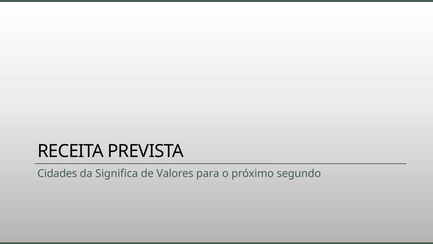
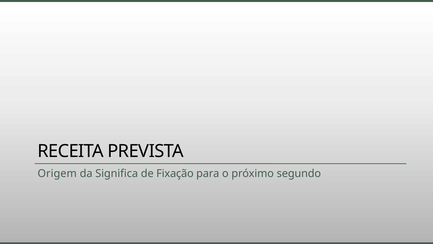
Cidades: Cidades -> Origem
Valores: Valores -> Fixação
